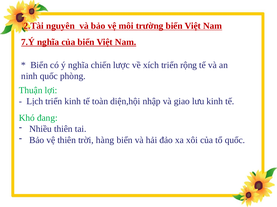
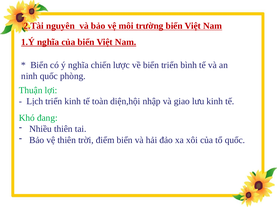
7.Ý: 7.Ý -> 1.Ý
về xích: xích -> biển
rộng: rộng -> bình
hàng: hàng -> điểm
